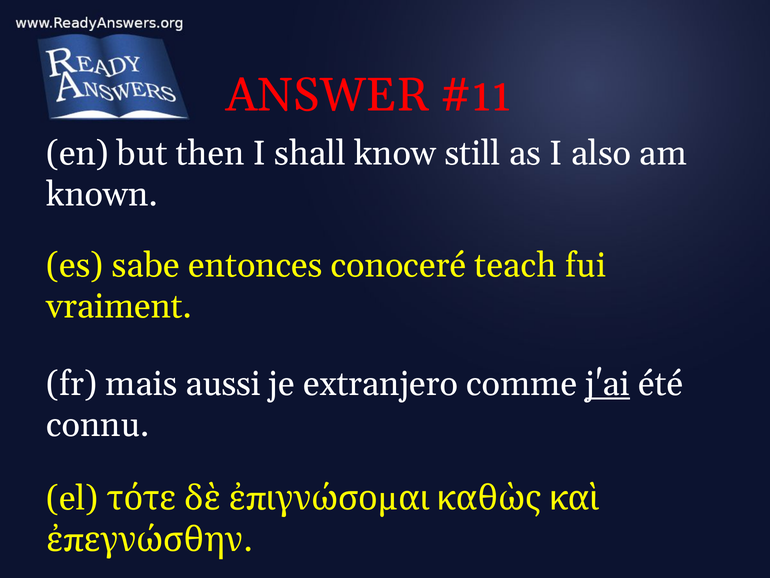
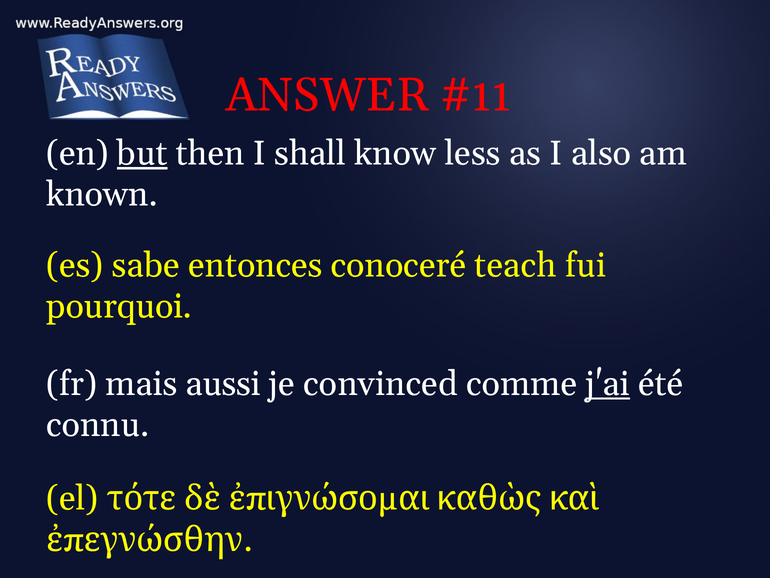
but underline: none -> present
still: still -> less
vraiment: vraiment -> pourquoi
extranjero: extranjero -> convinced
